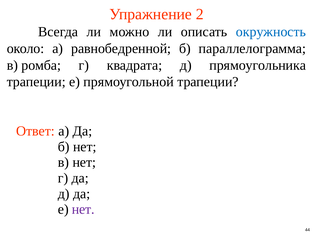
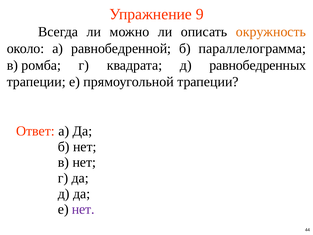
2: 2 -> 9
окружность colour: blue -> orange
прямоугольника: прямоугольника -> равнобедренных
